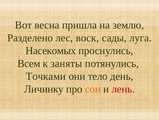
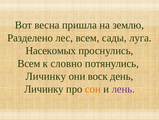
лес воск: воск -> всем
заняты: заняты -> словно
Точками at (46, 76): Точками -> Личинку
тело: тело -> воск
лень colour: red -> purple
